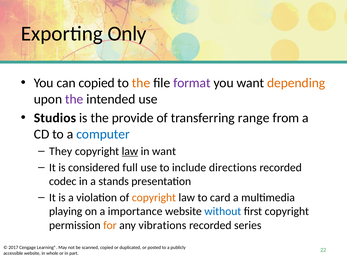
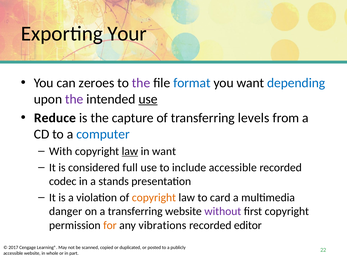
Only: Only -> Your
can copied: copied -> zeroes
the at (141, 83) colour: orange -> purple
format colour: purple -> blue
depending colour: orange -> blue
use at (148, 99) underline: none -> present
Studios: Studios -> Reduce
provide: provide -> capture
range: range -> levels
They: They -> With
include directions: directions -> accessible
playing: playing -> danger
a importance: importance -> transferring
without colour: blue -> purple
series: series -> editor
